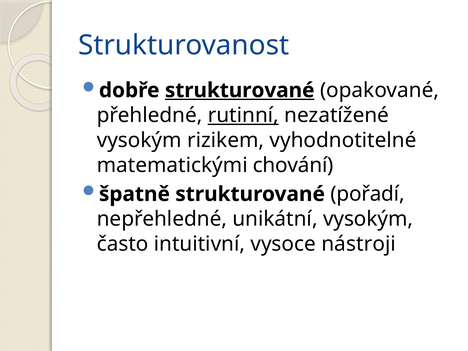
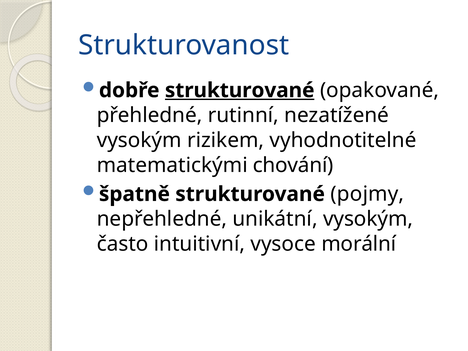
rutinní underline: present -> none
pořadí: pořadí -> pojmy
nástroji: nástroji -> morální
